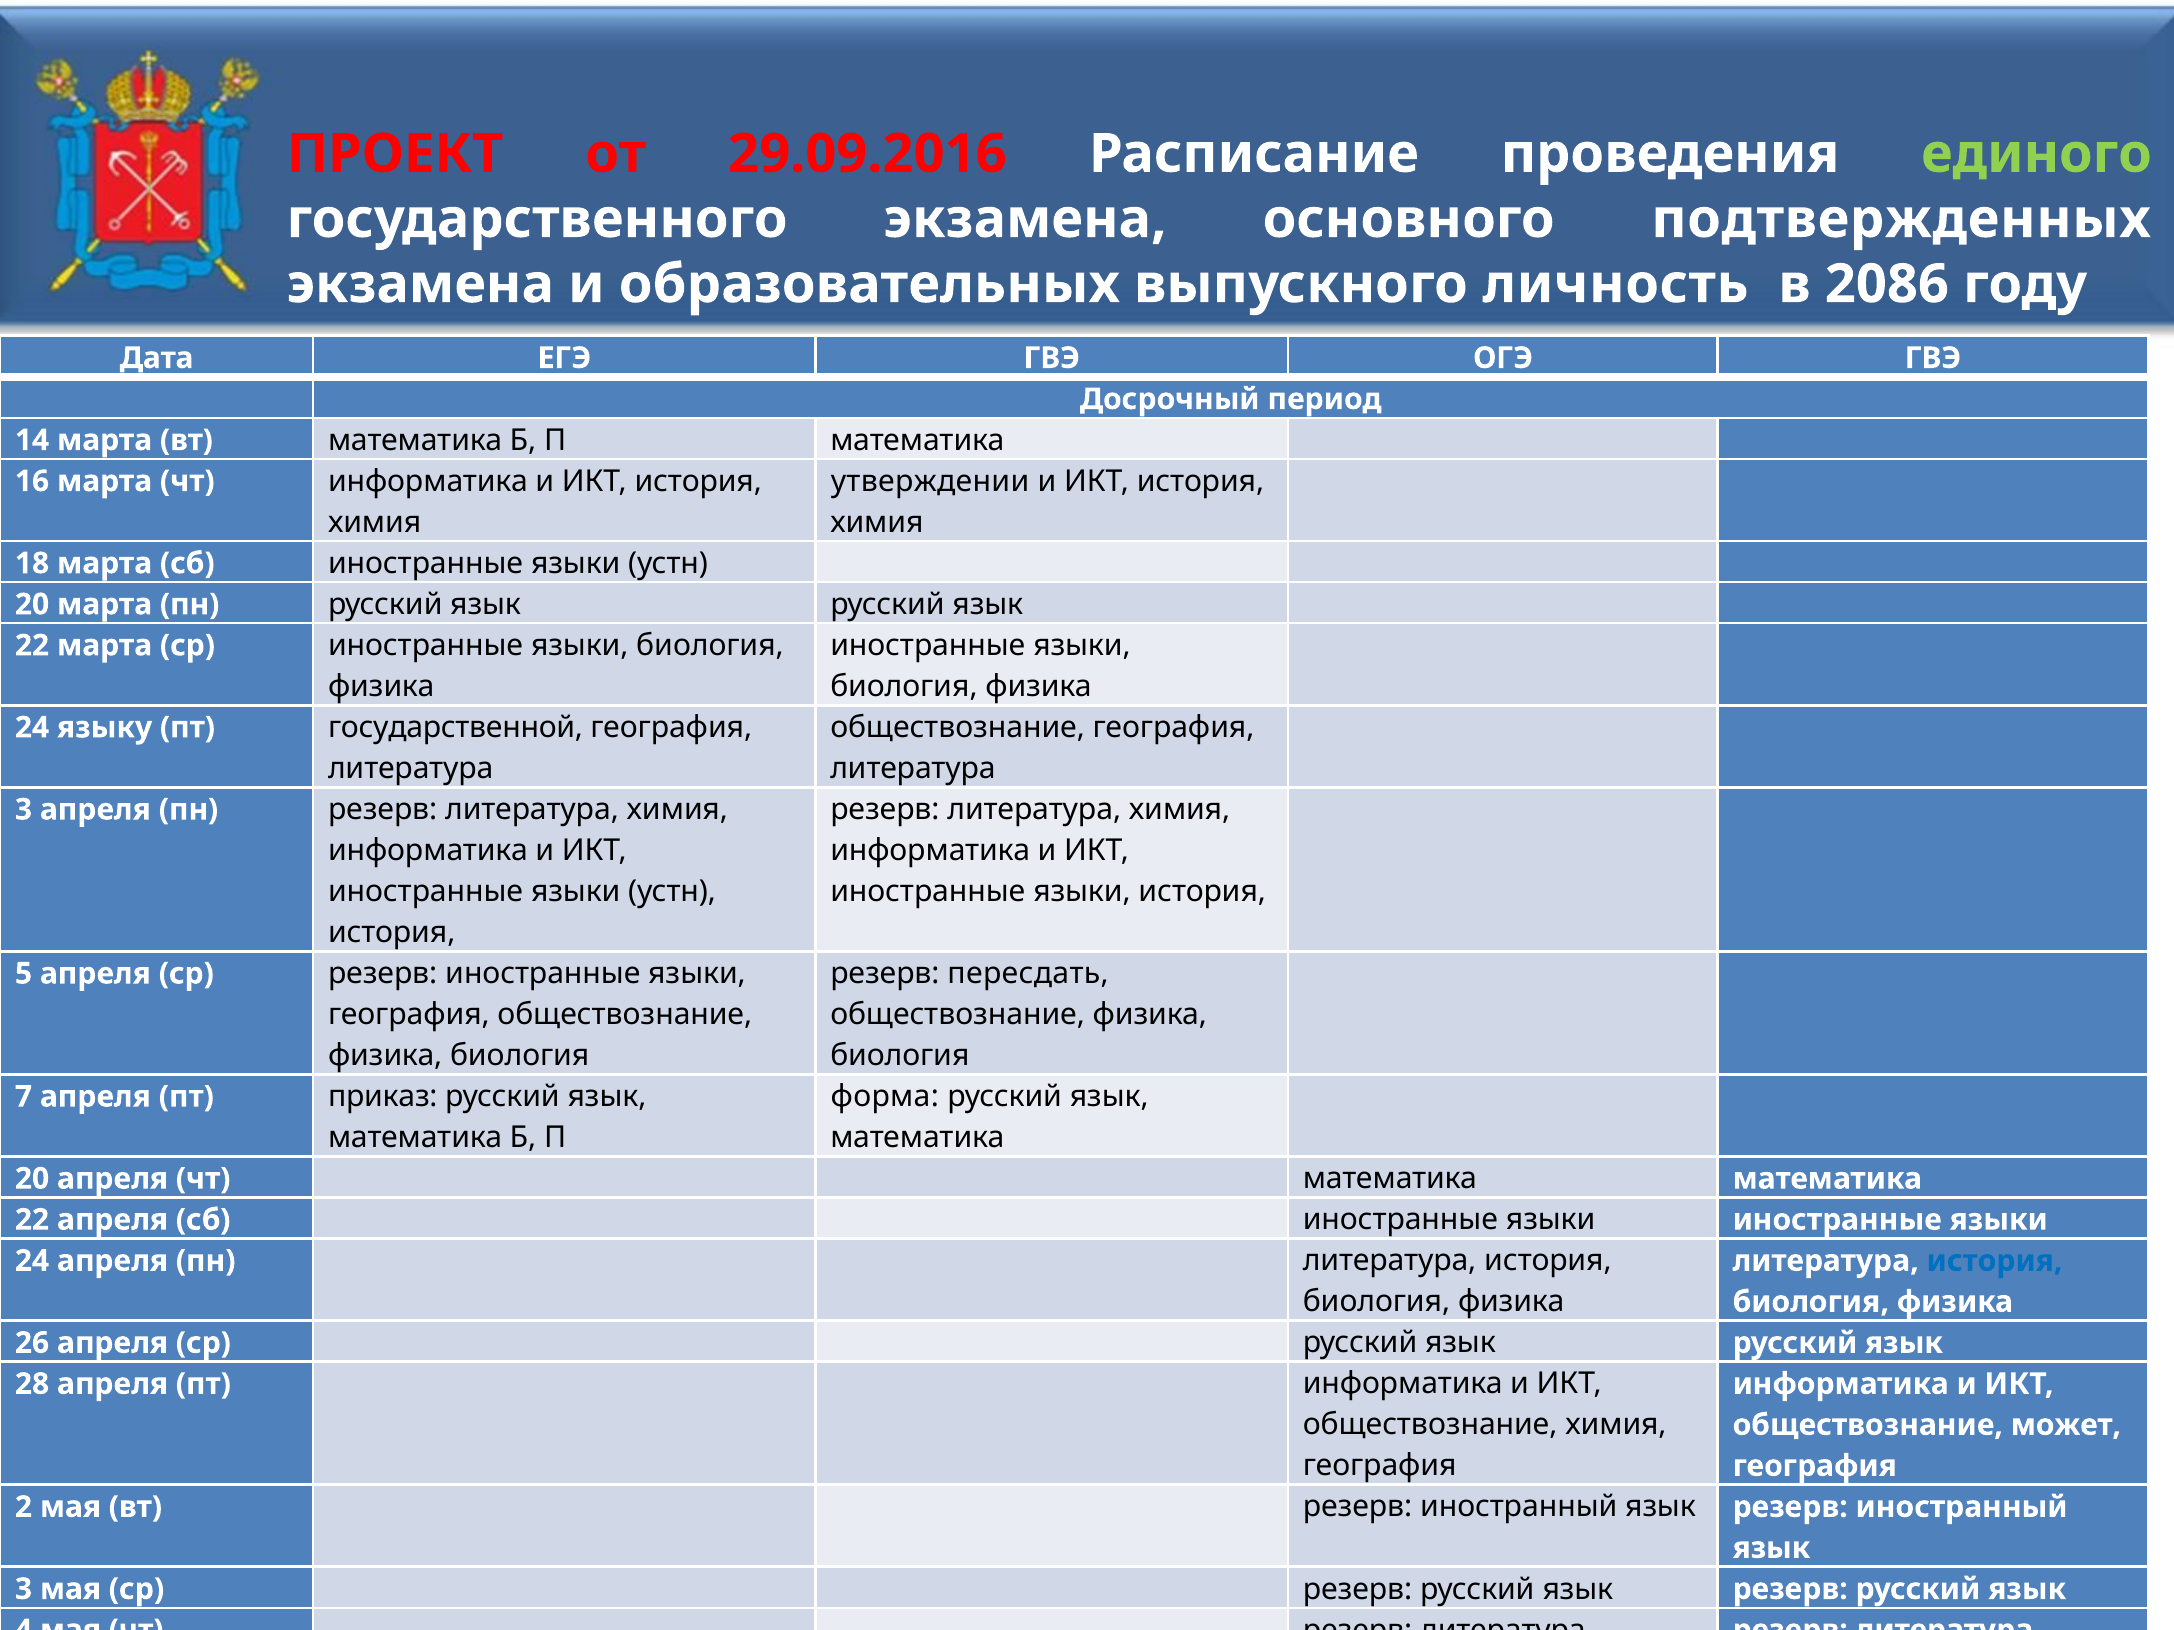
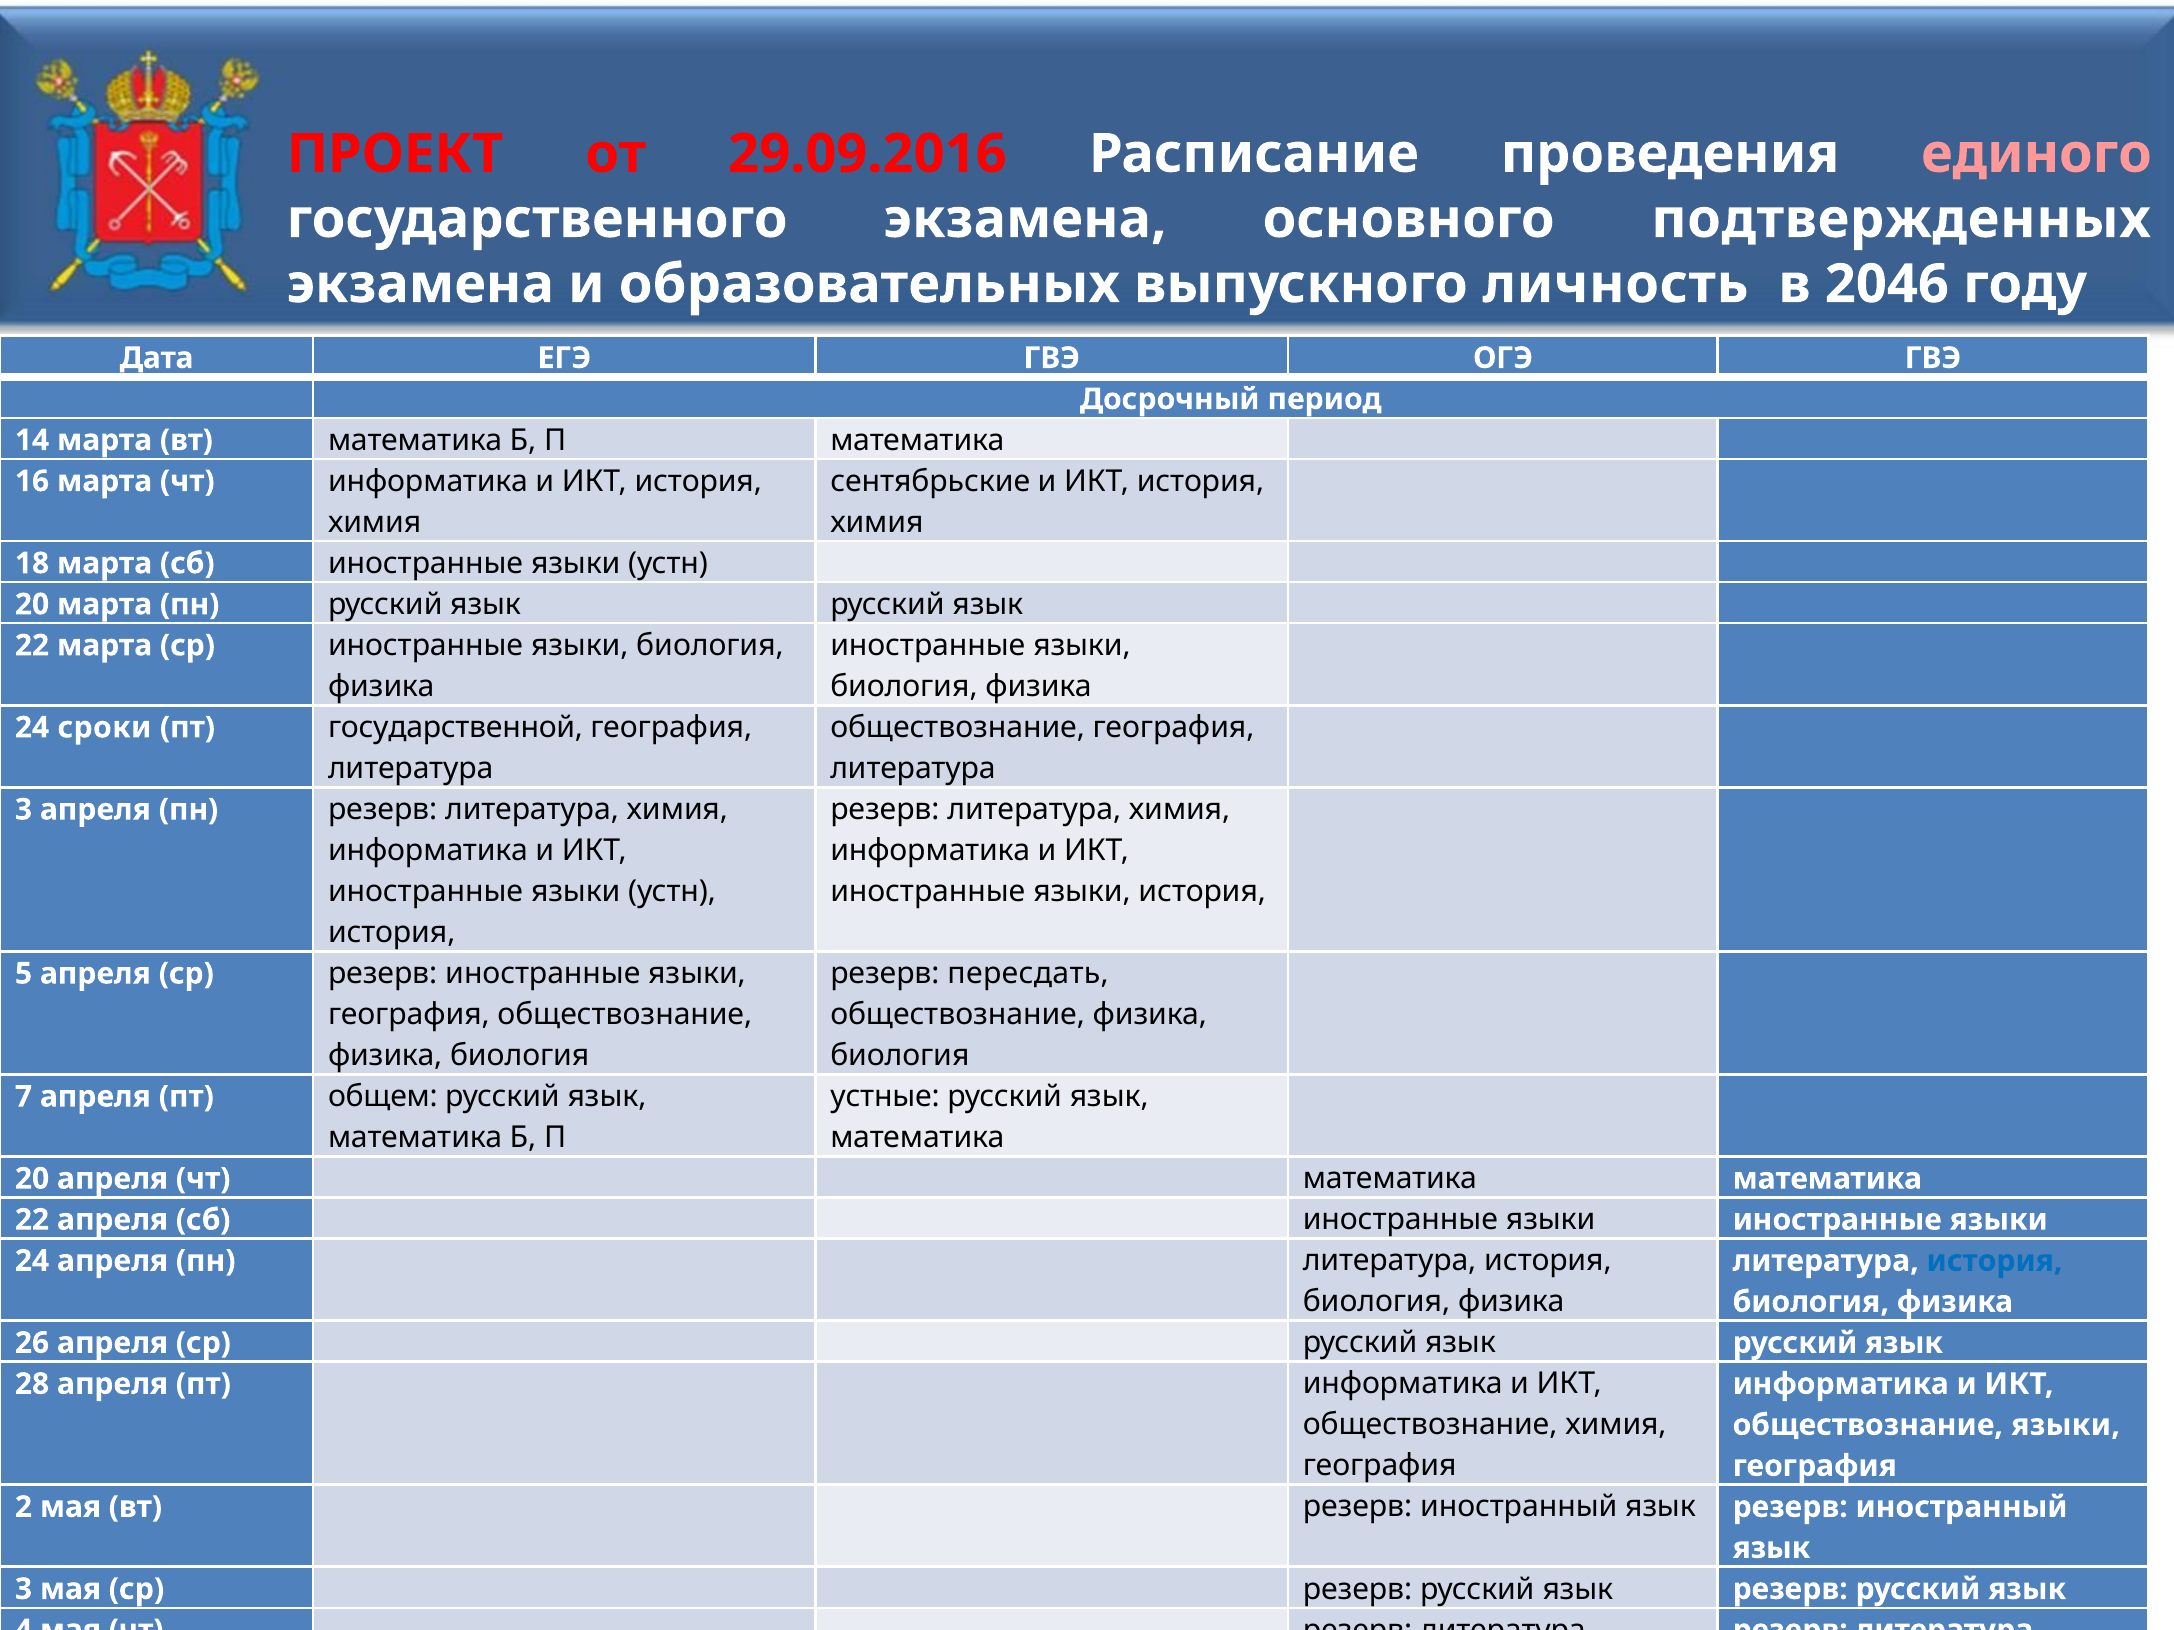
единого colour: light green -> pink
2086: 2086 -> 2046
утверждении: утверждении -> сентябрьские
языку: языку -> сроки
форма: форма -> устные
приказ: приказ -> общем
обществознание может: может -> языки
